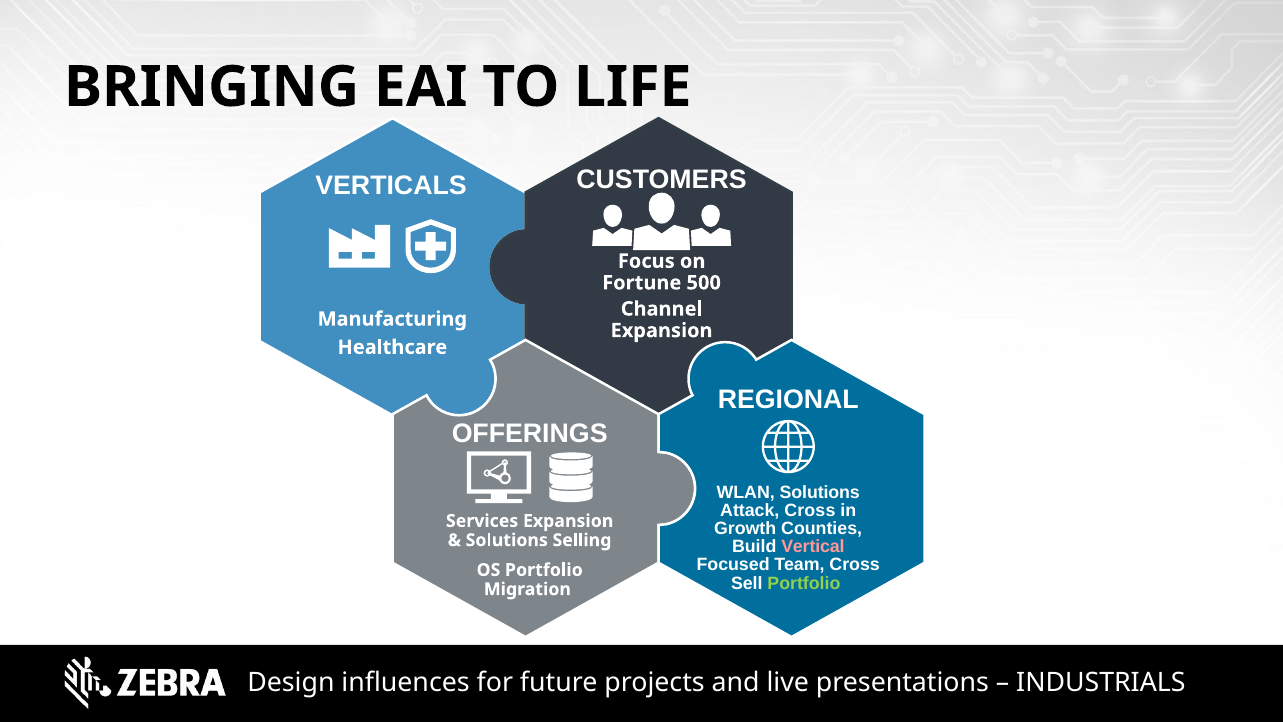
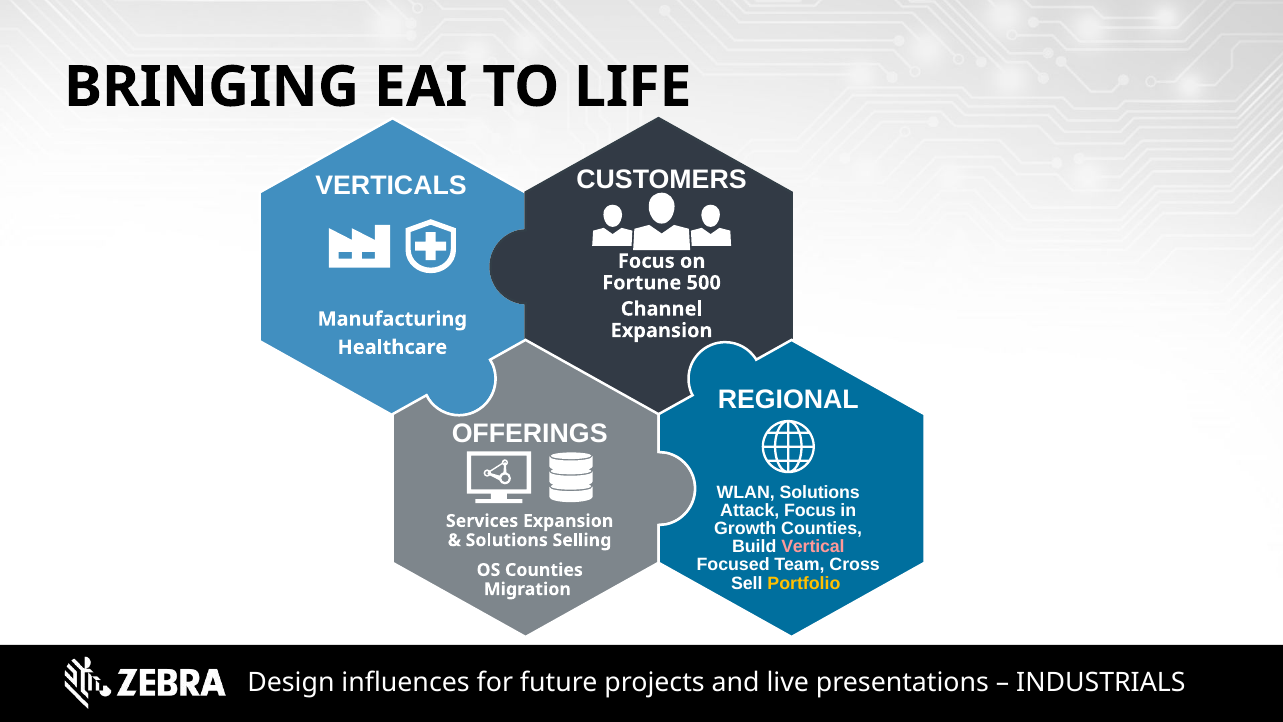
Attack Cross: Cross -> Focus
OS Portfolio: Portfolio -> Counties
Portfolio at (804, 583) colour: light green -> yellow
